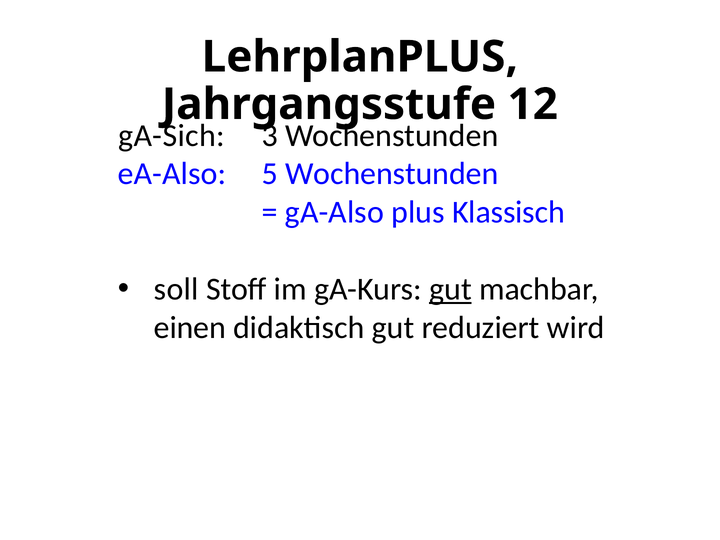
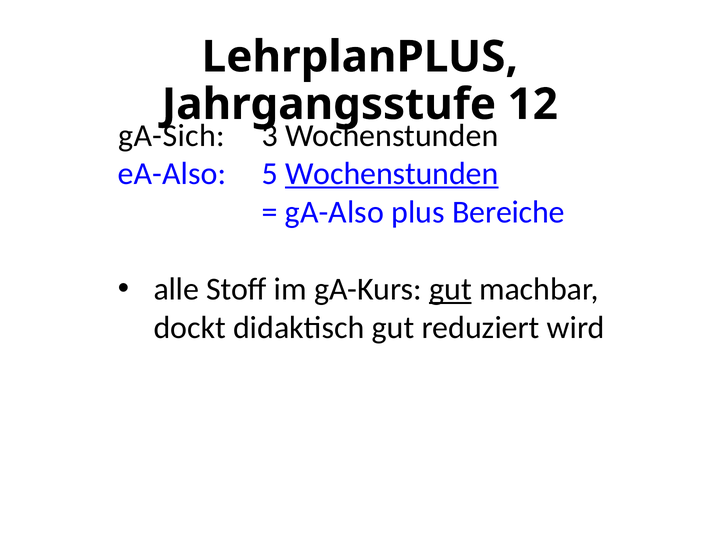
Wochenstunden at (392, 174) underline: none -> present
Klassisch: Klassisch -> Bereiche
soll: soll -> alle
einen: einen -> dockt
